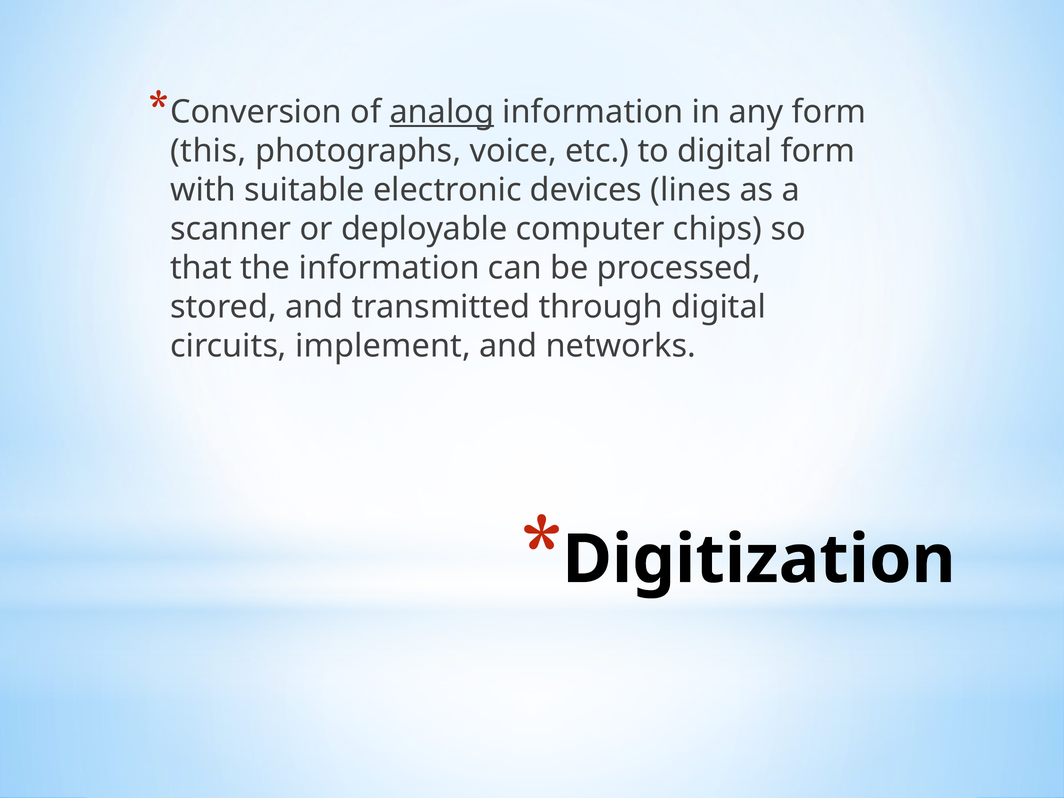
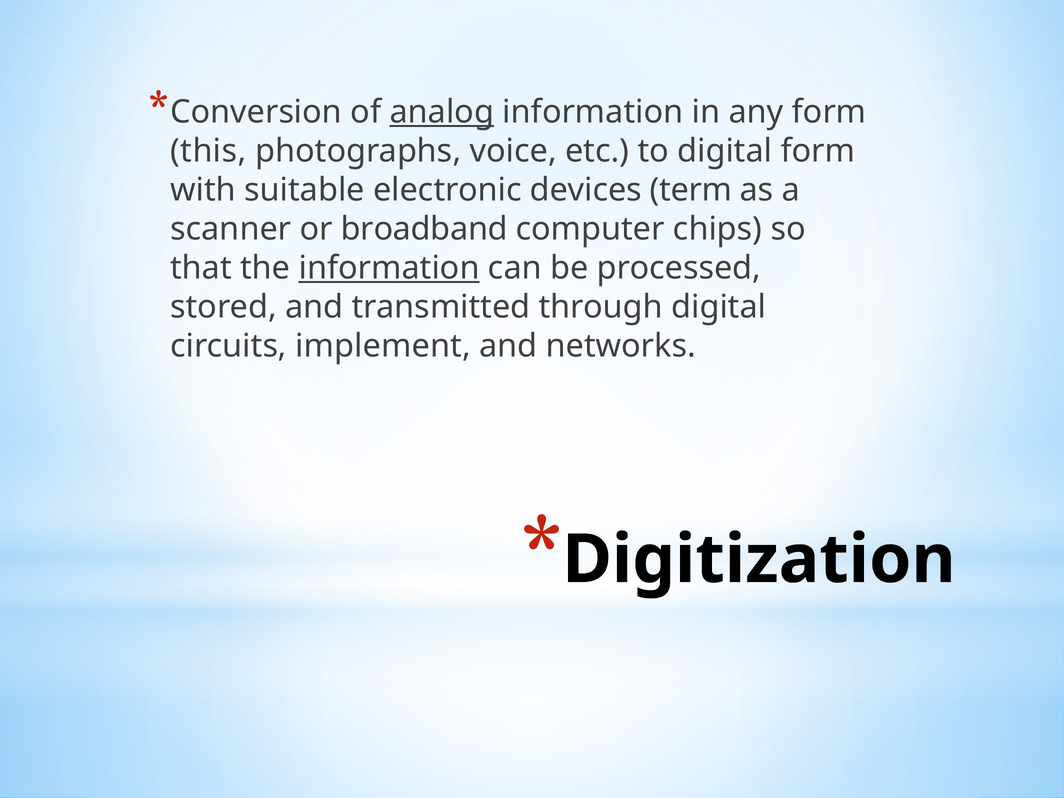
lines: lines -> term
deployable: deployable -> broadband
information at (389, 268) underline: none -> present
